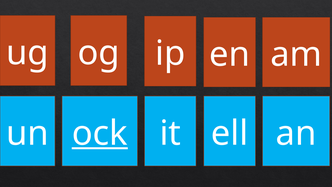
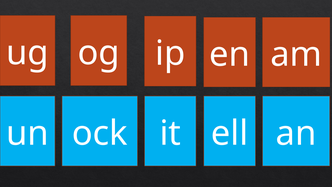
ock underline: present -> none
